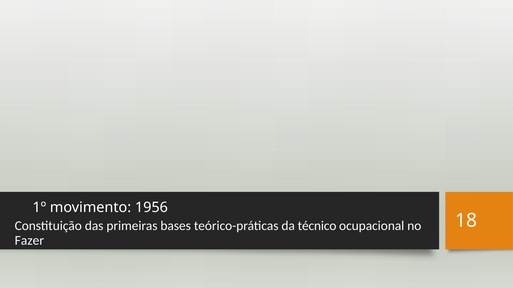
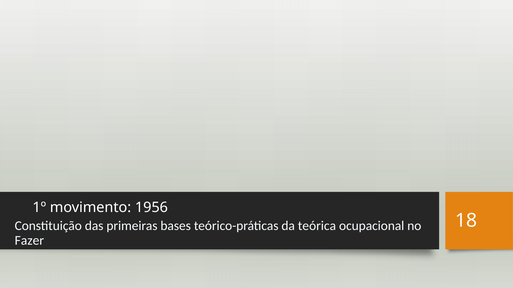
técnico: técnico -> teórica
